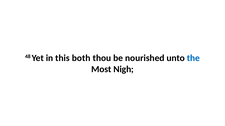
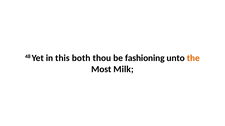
nourished: nourished -> fashioning
the colour: blue -> orange
Nigh: Nigh -> Milk
